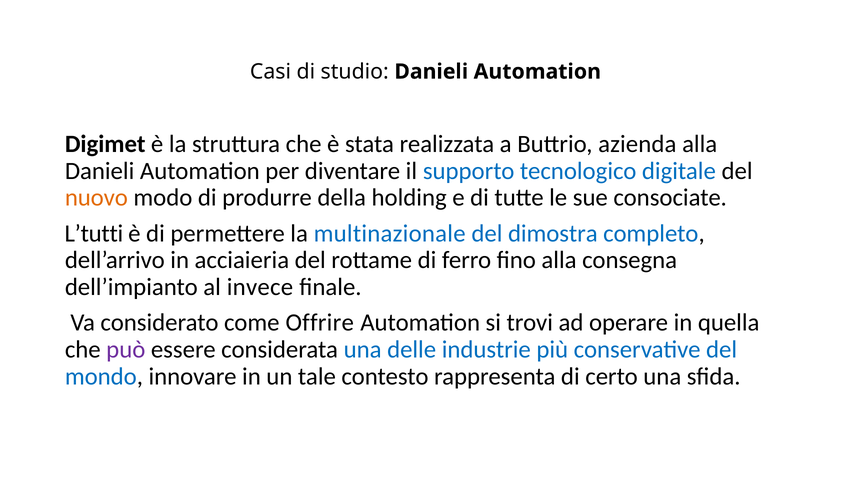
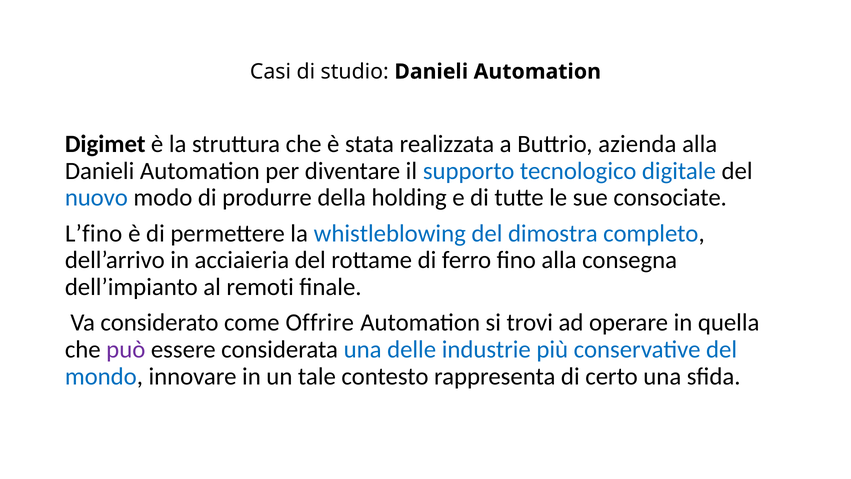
nuovo colour: orange -> blue
L’tutti: L’tutti -> L’fino
multinazionale: multinazionale -> whistleblowing
invece: invece -> remoti
